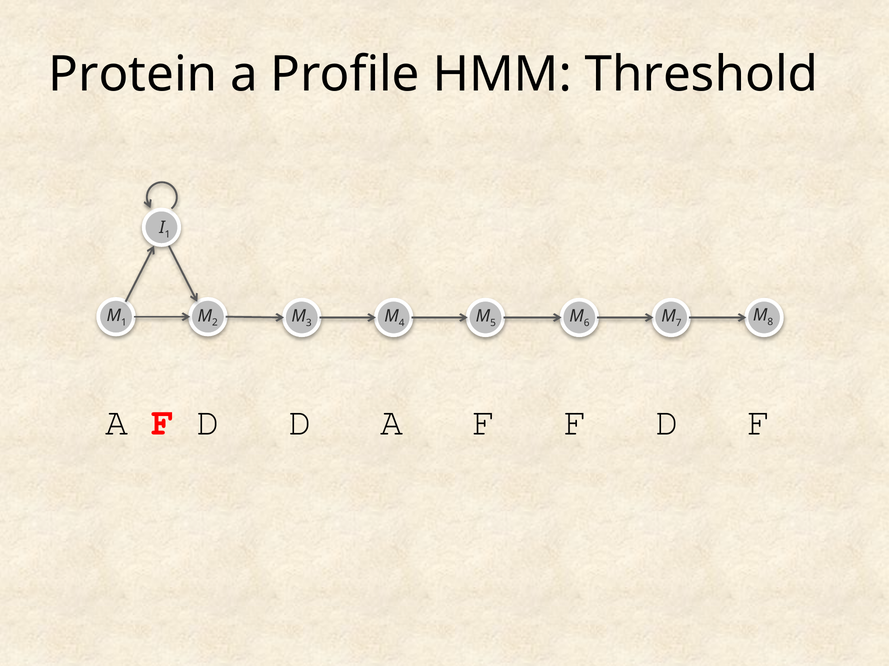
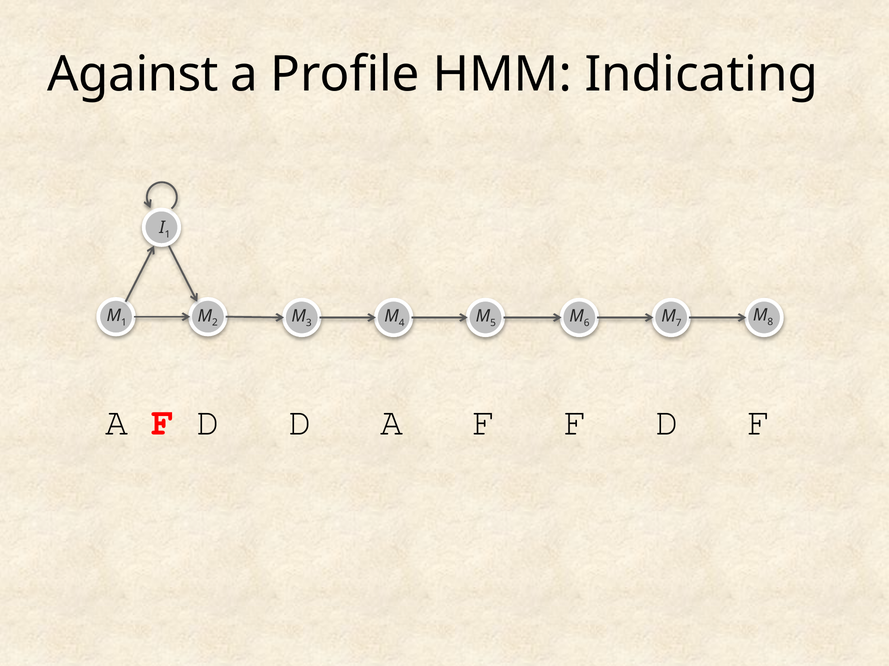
Protein: Protein -> Against
Threshold: Threshold -> Indicating
